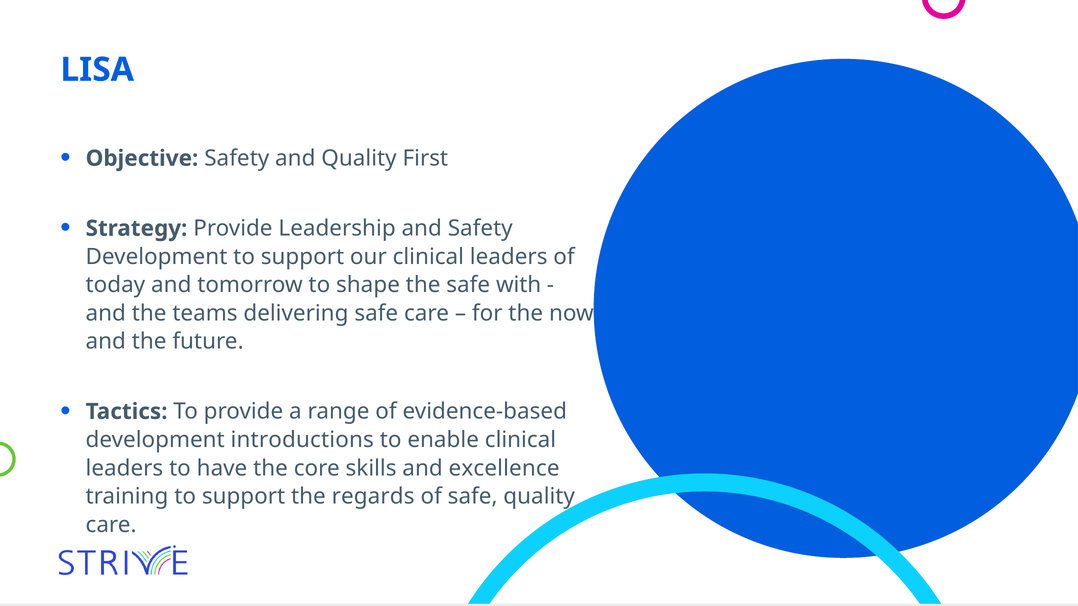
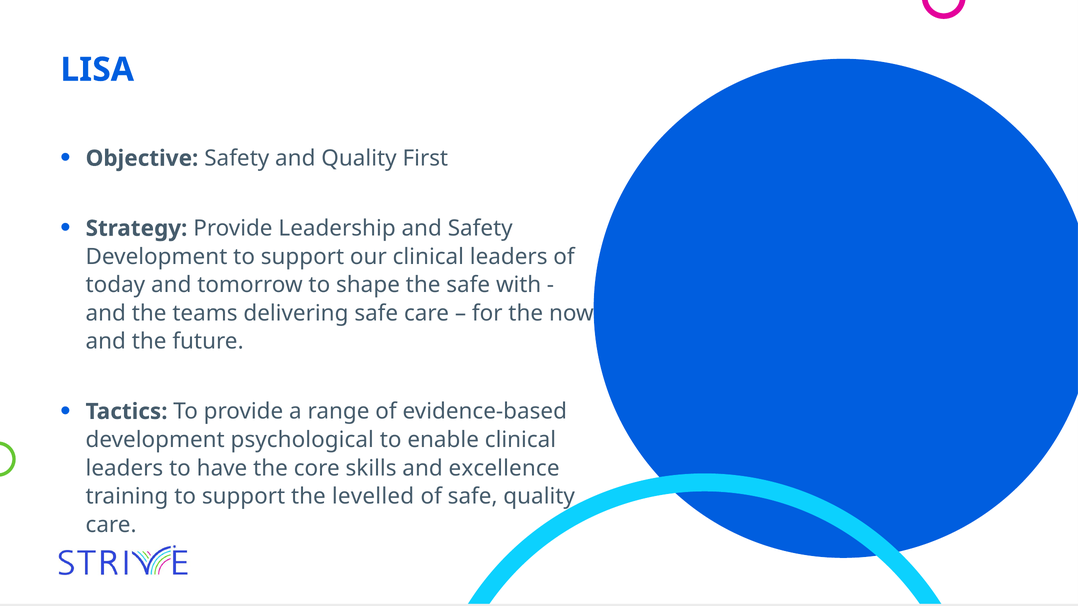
introductions: introductions -> psychological
regards: regards -> levelled
